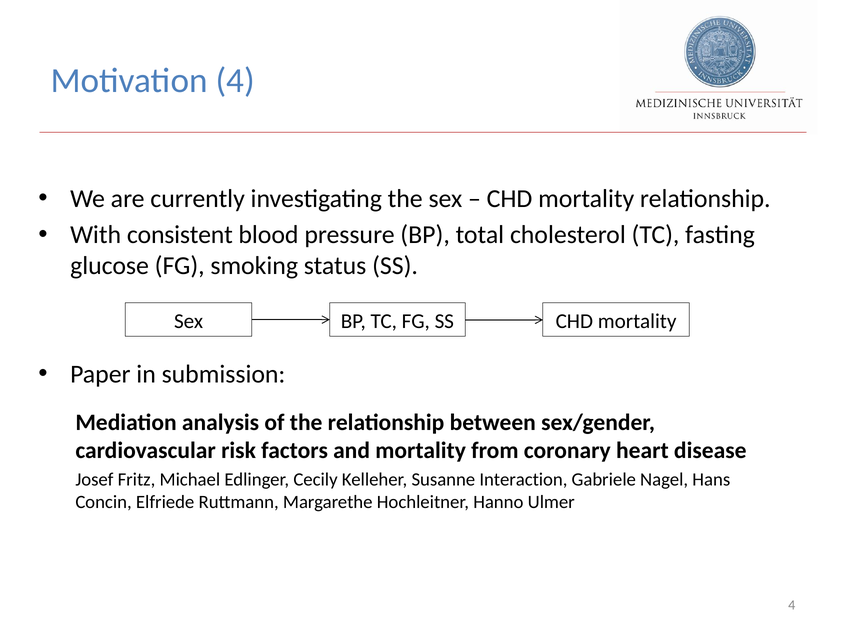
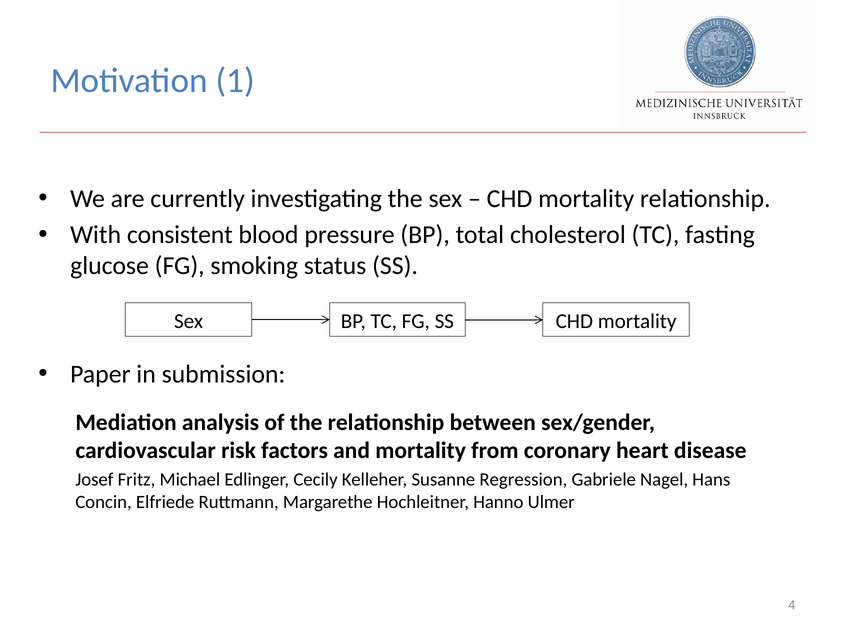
Motivation 4: 4 -> 1
Interaction: Interaction -> Regression
